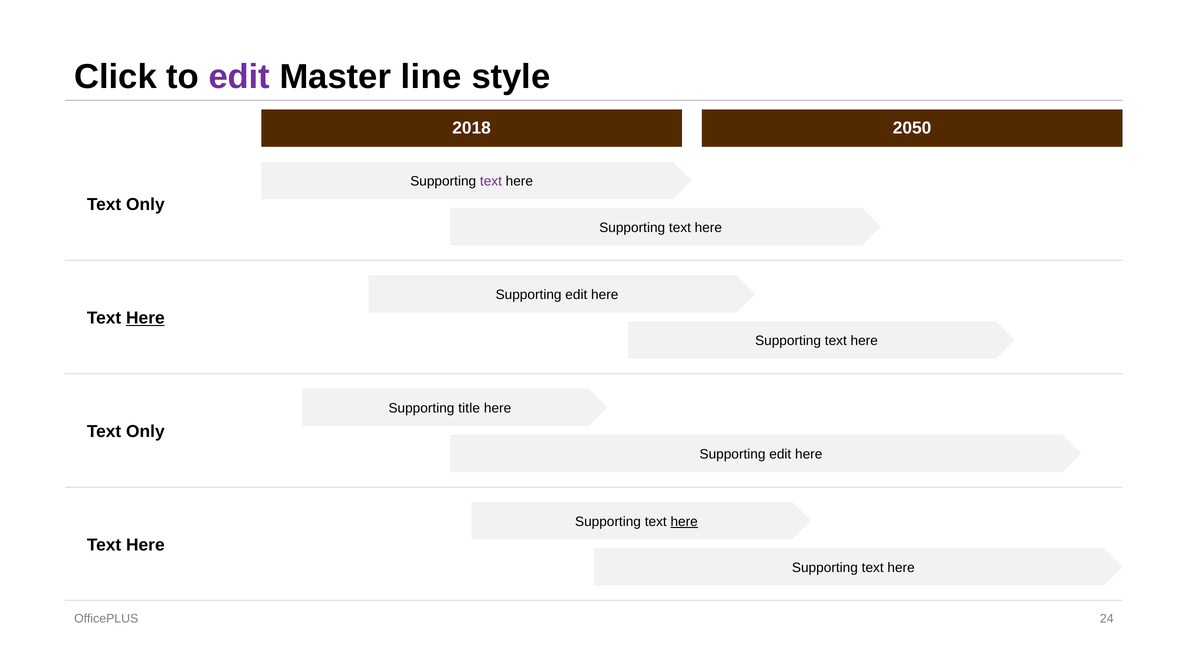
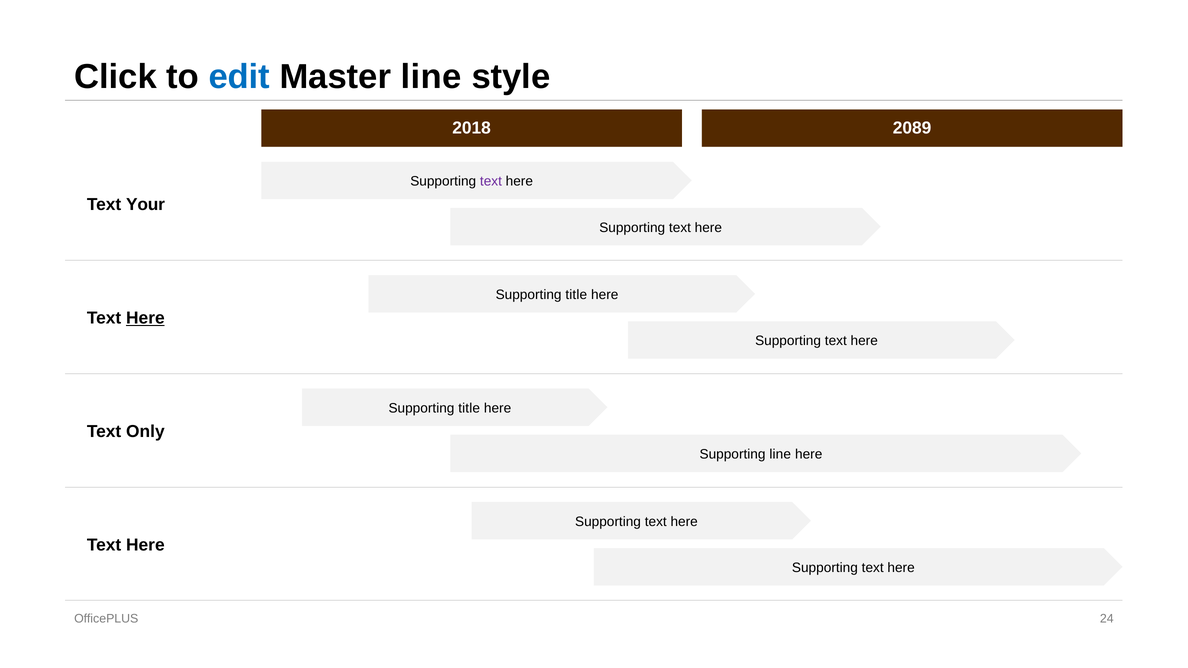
edit at (239, 77) colour: purple -> blue
2050: 2050 -> 2089
Only at (145, 205): Only -> Your
edit at (576, 295): edit -> title
edit at (780, 455): edit -> line
here at (684, 522) underline: present -> none
